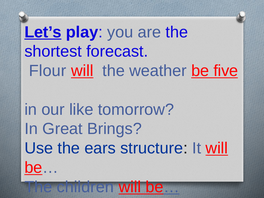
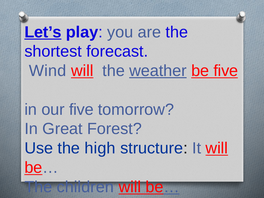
Flour: Flour -> Wind
weather underline: none -> present
our like: like -> five
Brings: Brings -> Forest
ears: ears -> high
